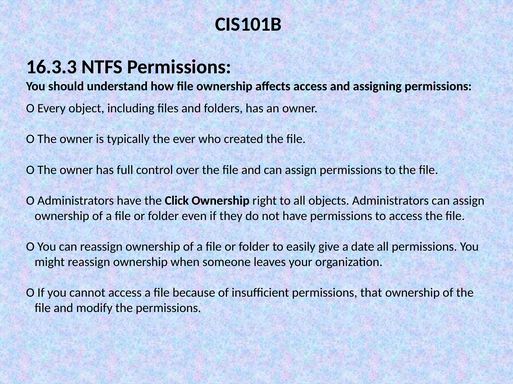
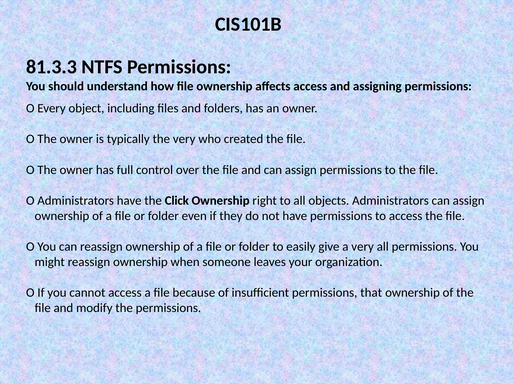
16.3.3: 16.3.3 -> 81.3.3
the ever: ever -> very
a date: date -> very
